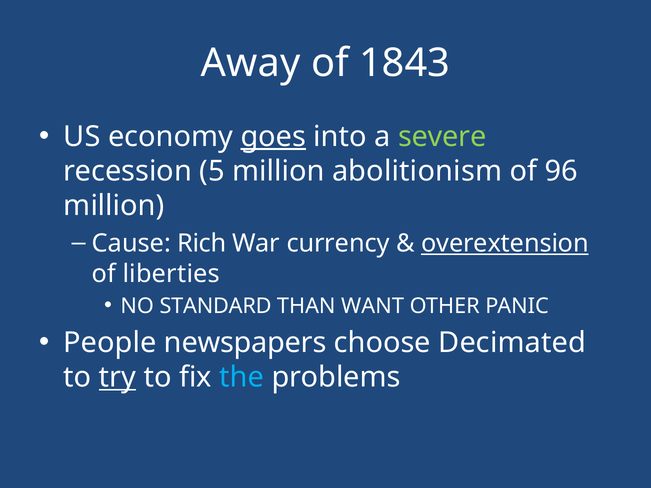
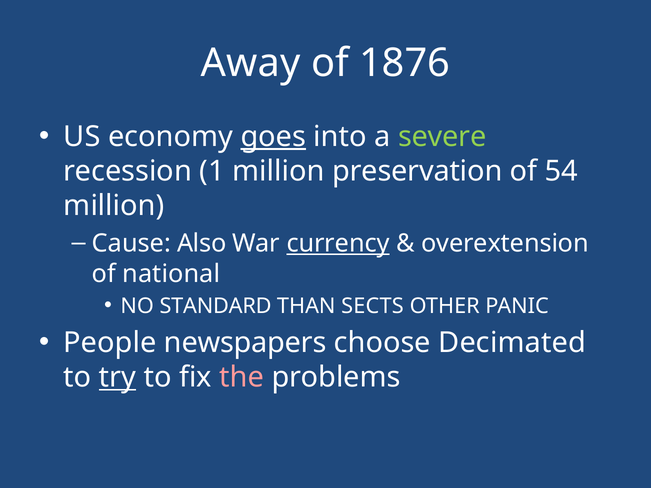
1843: 1843 -> 1876
5: 5 -> 1
abolitionism: abolitionism -> preservation
96: 96 -> 54
Rich: Rich -> Also
currency underline: none -> present
overextension underline: present -> none
liberties: liberties -> national
WANT: WANT -> SECTS
the colour: light blue -> pink
